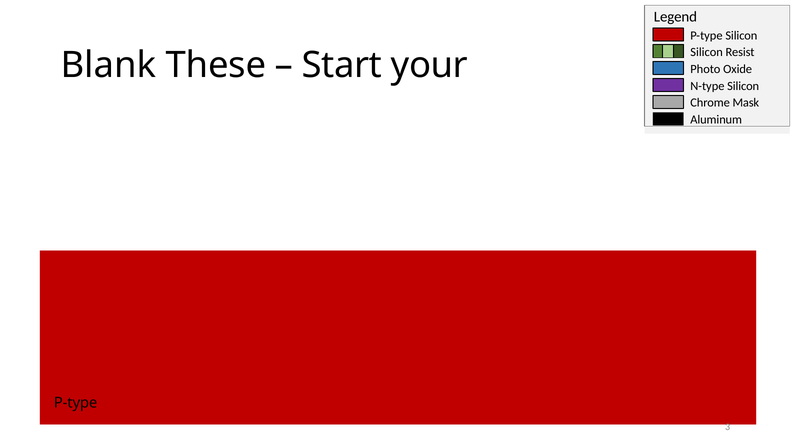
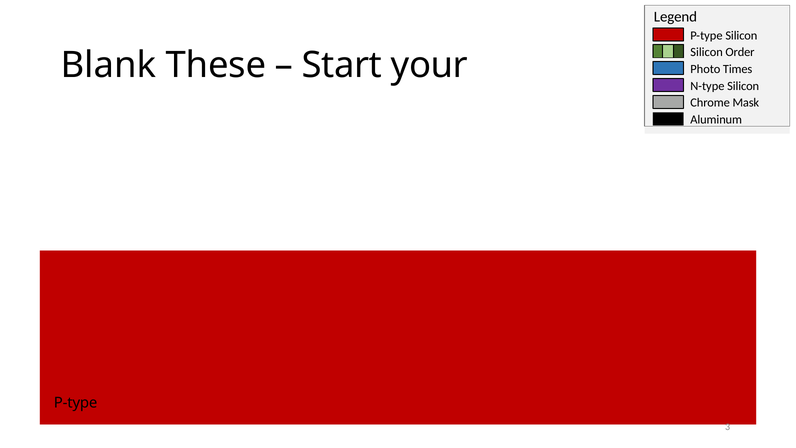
Resist: Resist -> Order
Oxide: Oxide -> Times
